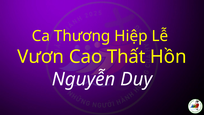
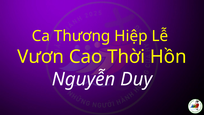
Thất: Thất -> Thời
